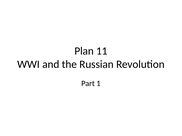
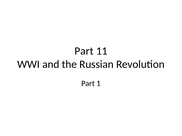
Plan at (84, 51): Plan -> Part
